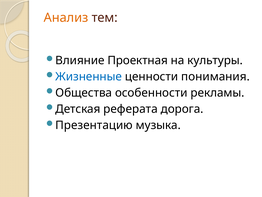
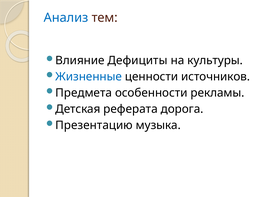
Анализ colour: orange -> blue
Проектная: Проектная -> Дефициты
понимания: понимания -> источников
Общества: Общества -> Предмета
